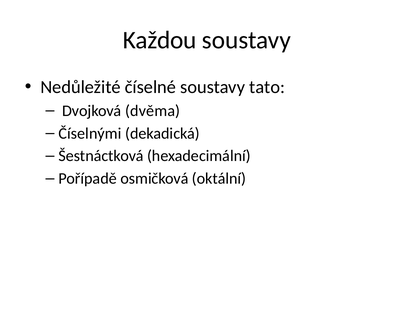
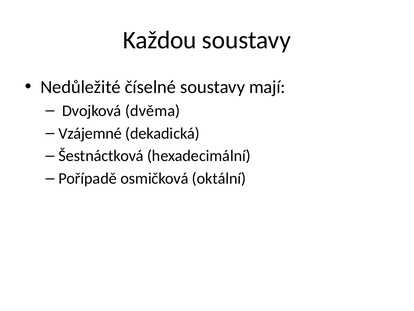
tato: tato -> mají
Číselnými: Číselnými -> Vzájemné
